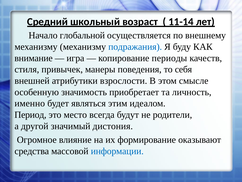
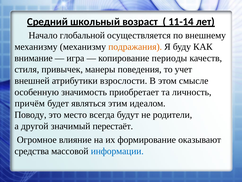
подражания colour: blue -> orange
себя: себя -> учет
именно: именно -> причём
Период: Период -> Поводу
дистония: дистония -> перестаёт
